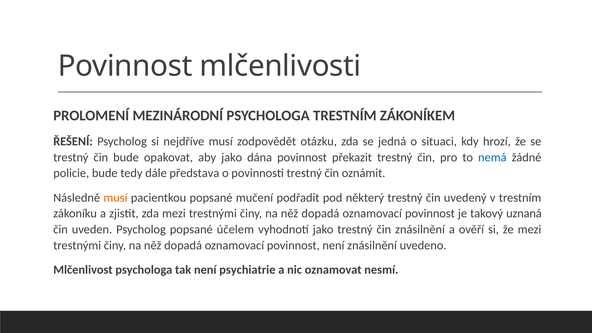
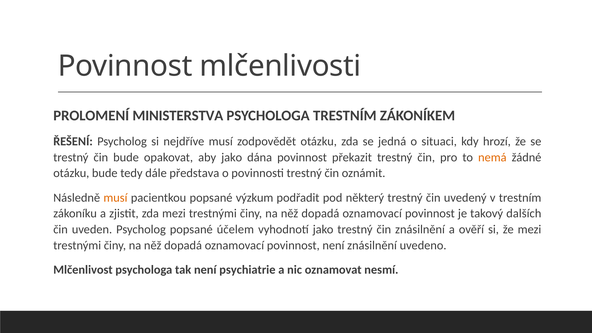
MEZINÁRODNÍ: MEZINÁRODNÍ -> MINISTERSTVA
nemá colour: blue -> orange
policie at (71, 173): policie -> otázku
mučení: mučení -> výzkum
uznaná: uznaná -> dalších
